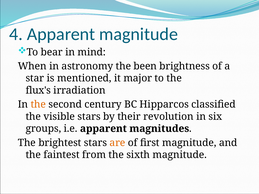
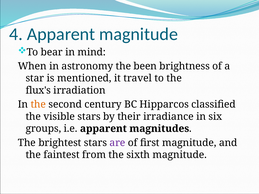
major: major -> travel
revolution: revolution -> irradiance
are colour: orange -> purple
